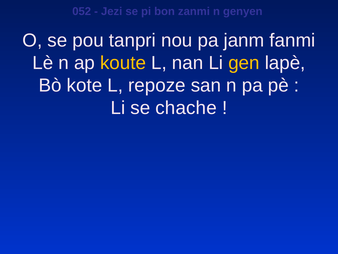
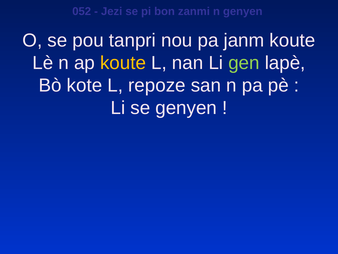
janm fanmi: fanmi -> koute
gen colour: yellow -> light green
se chache: chache -> genyen
